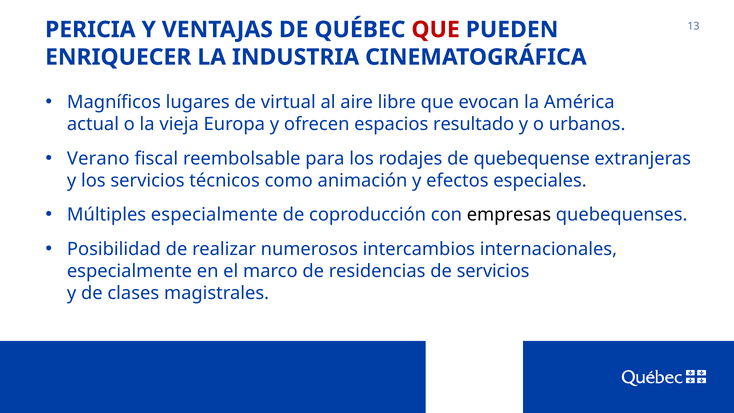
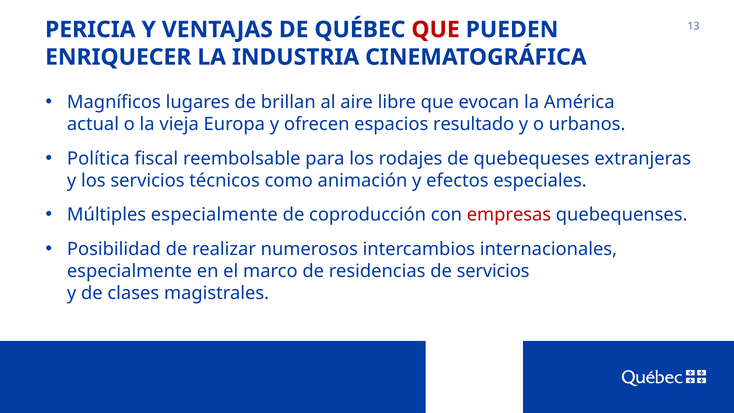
virtual: virtual -> brillan
Verano: Verano -> Política
quebequense: quebequense -> quebequeses
empresas colour: black -> red
